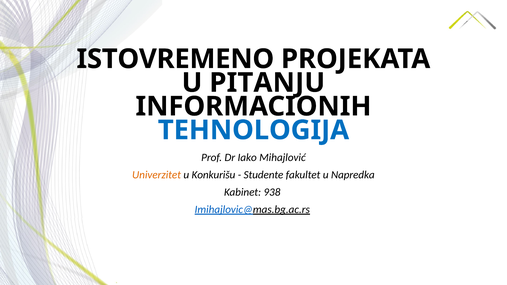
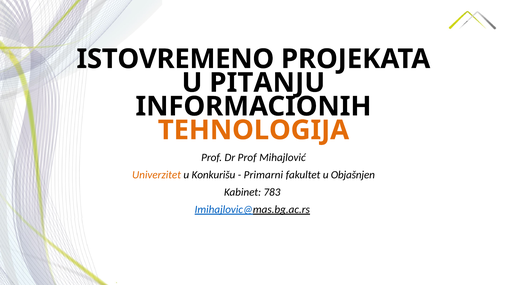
TEHNOLOGIJA colour: blue -> orange
Dr Iako: Iako -> Prof
Studente: Studente -> Primarni
Napredka: Napredka -> Objašnjen
938: 938 -> 783
